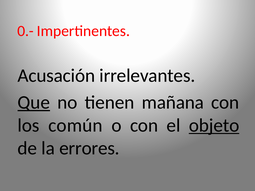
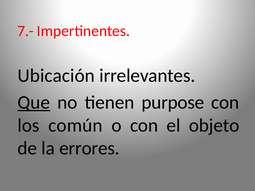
0.-: 0.- -> 7.-
Acusación: Acusación -> Ubicación
mañana: mañana -> purpose
objeto underline: present -> none
